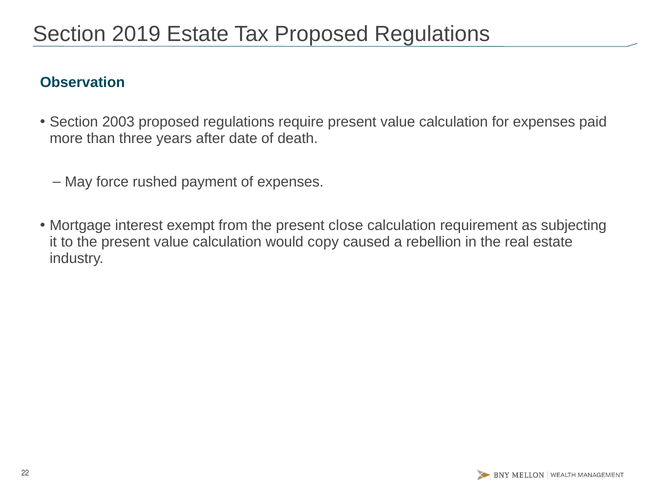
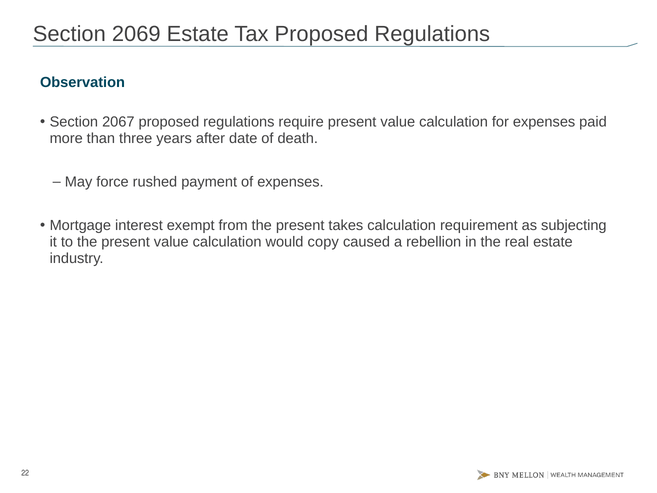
2019: 2019 -> 2069
2003: 2003 -> 2067
close: close -> takes
